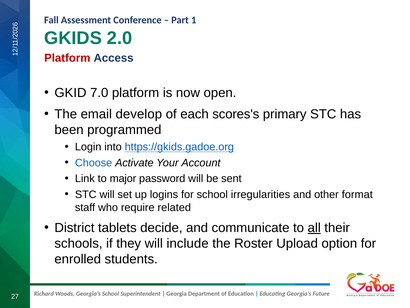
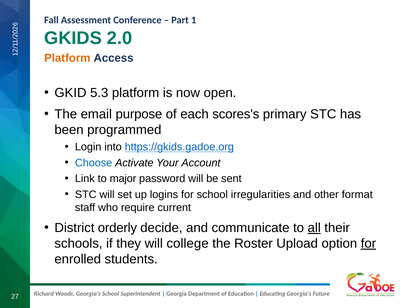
Platform at (67, 58) colour: red -> orange
7.0: 7.0 -> 5.3
develop: develop -> purpose
related: related -> current
tablets: tablets -> orderly
include: include -> college
for at (368, 243) underline: none -> present
